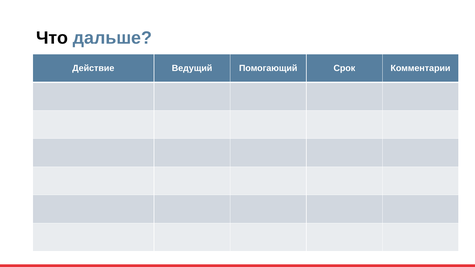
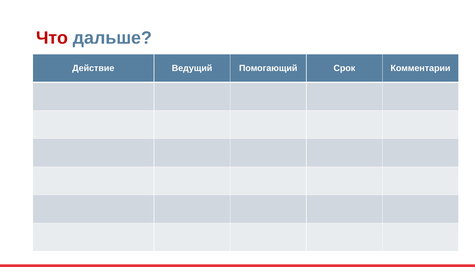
Что colour: black -> red
